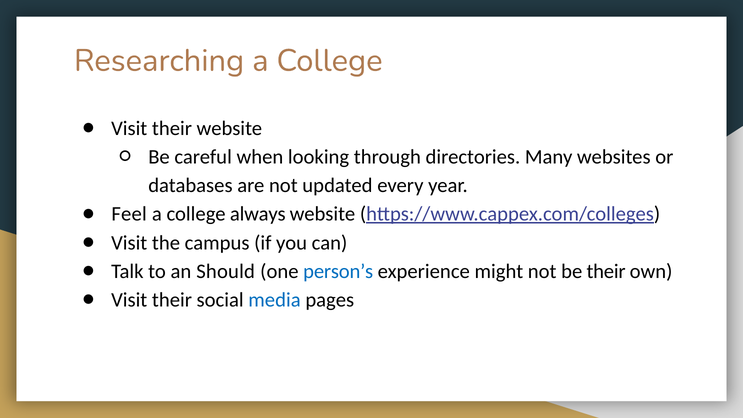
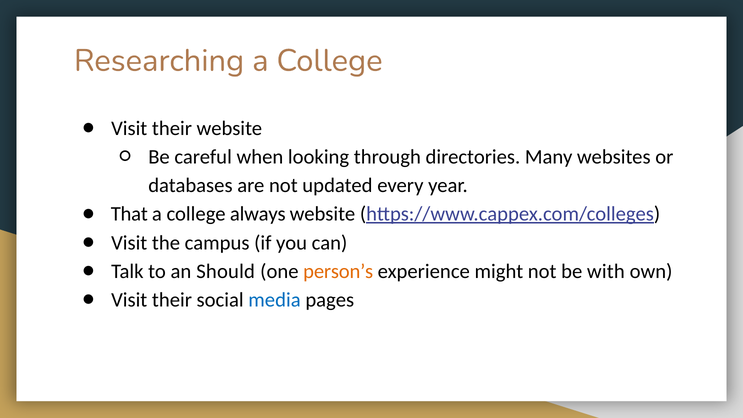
Feel: Feel -> That
person’s colour: blue -> orange
be their: their -> with
